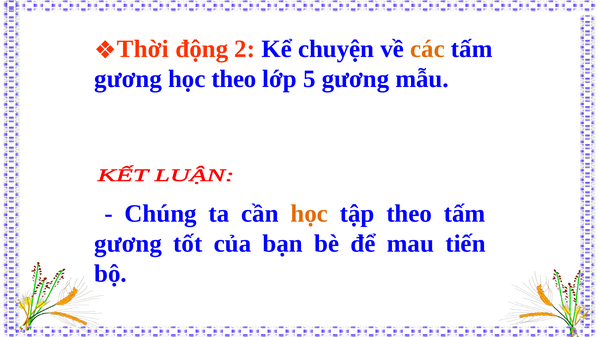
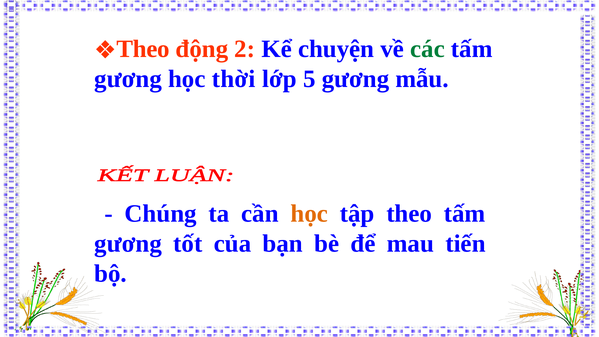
Thời at (143, 49): Thời -> Theo
các colour: orange -> green
học theo: theo -> thời
